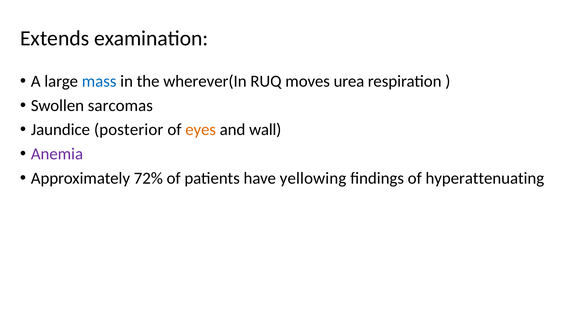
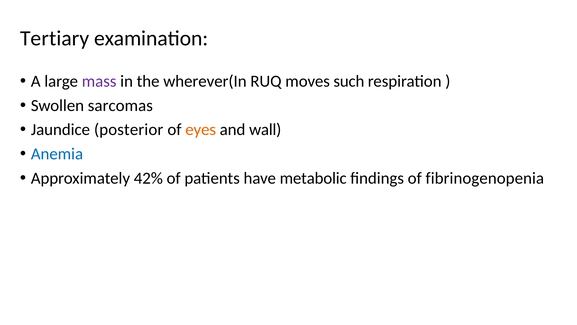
Extends: Extends -> Tertiary
mass colour: blue -> purple
urea: urea -> such
Anemia colour: purple -> blue
72%: 72% -> 42%
yellowing: yellowing -> metabolic
hyperattenuating: hyperattenuating -> fibrinogenopenia
